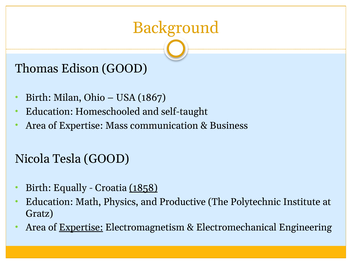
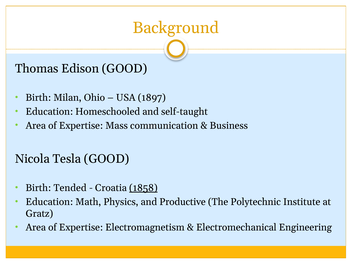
1867: 1867 -> 1897
Equally: Equally -> Tended
Expertise at (81, 227) underline: present -> none
